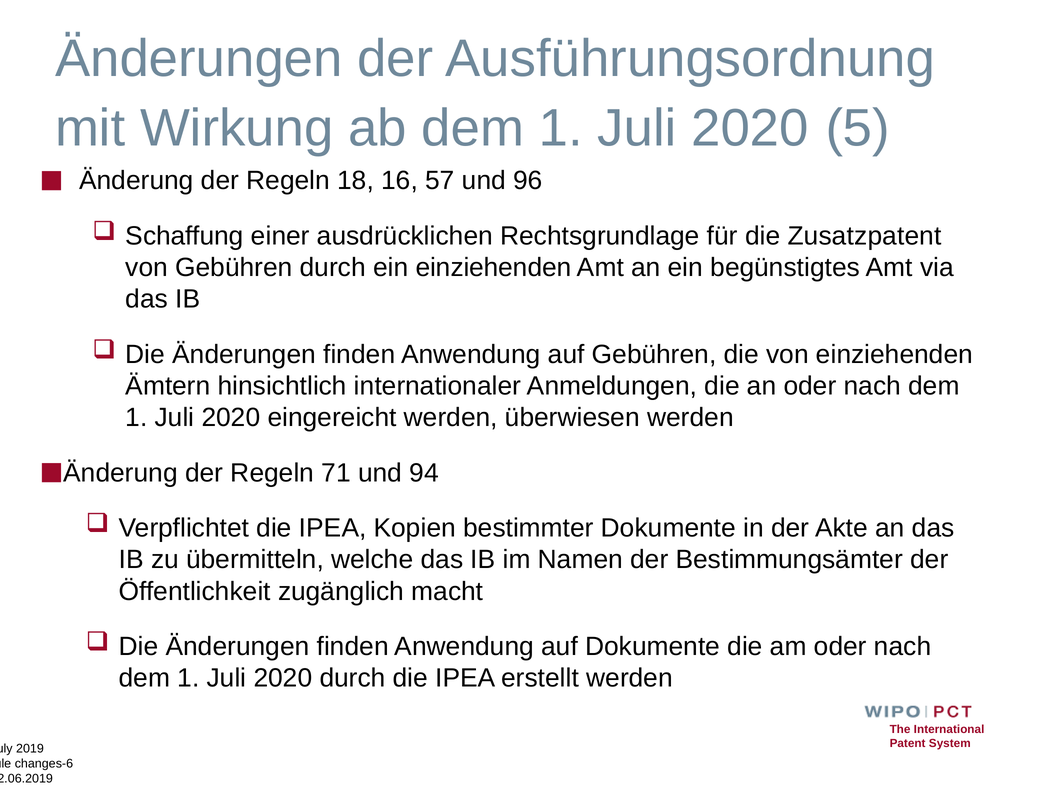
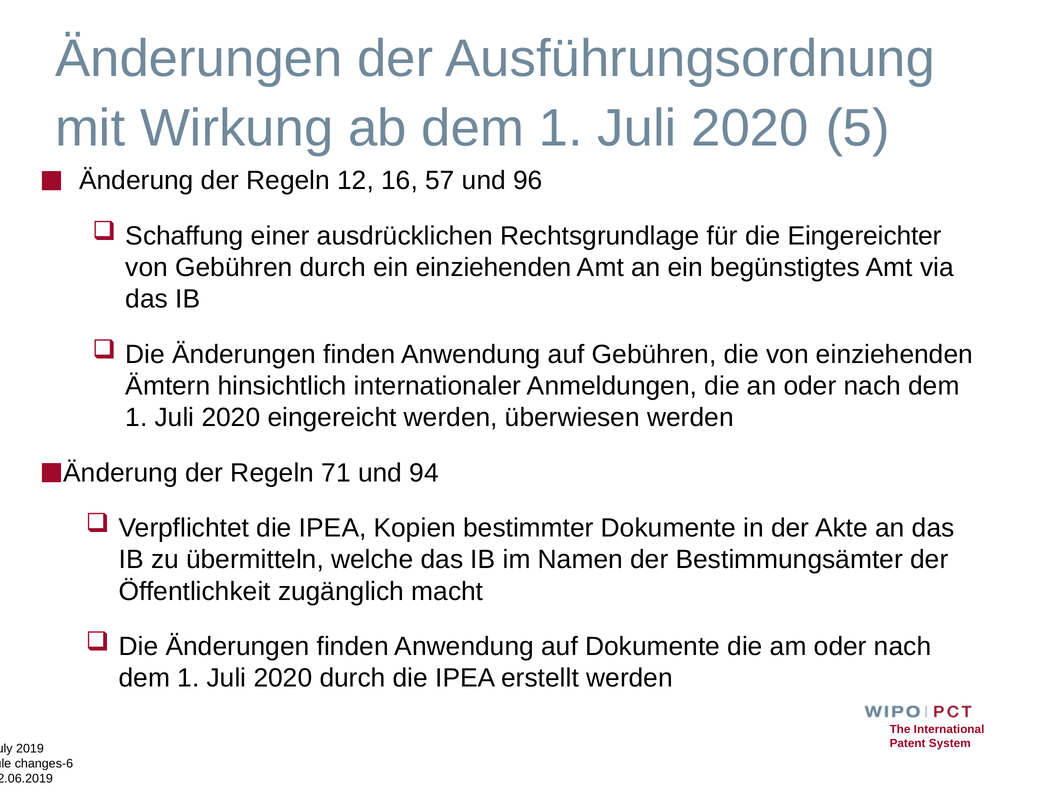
18: 18 -> 12
Zusatzpatent: Zusatzpatent -> Eingereichter
